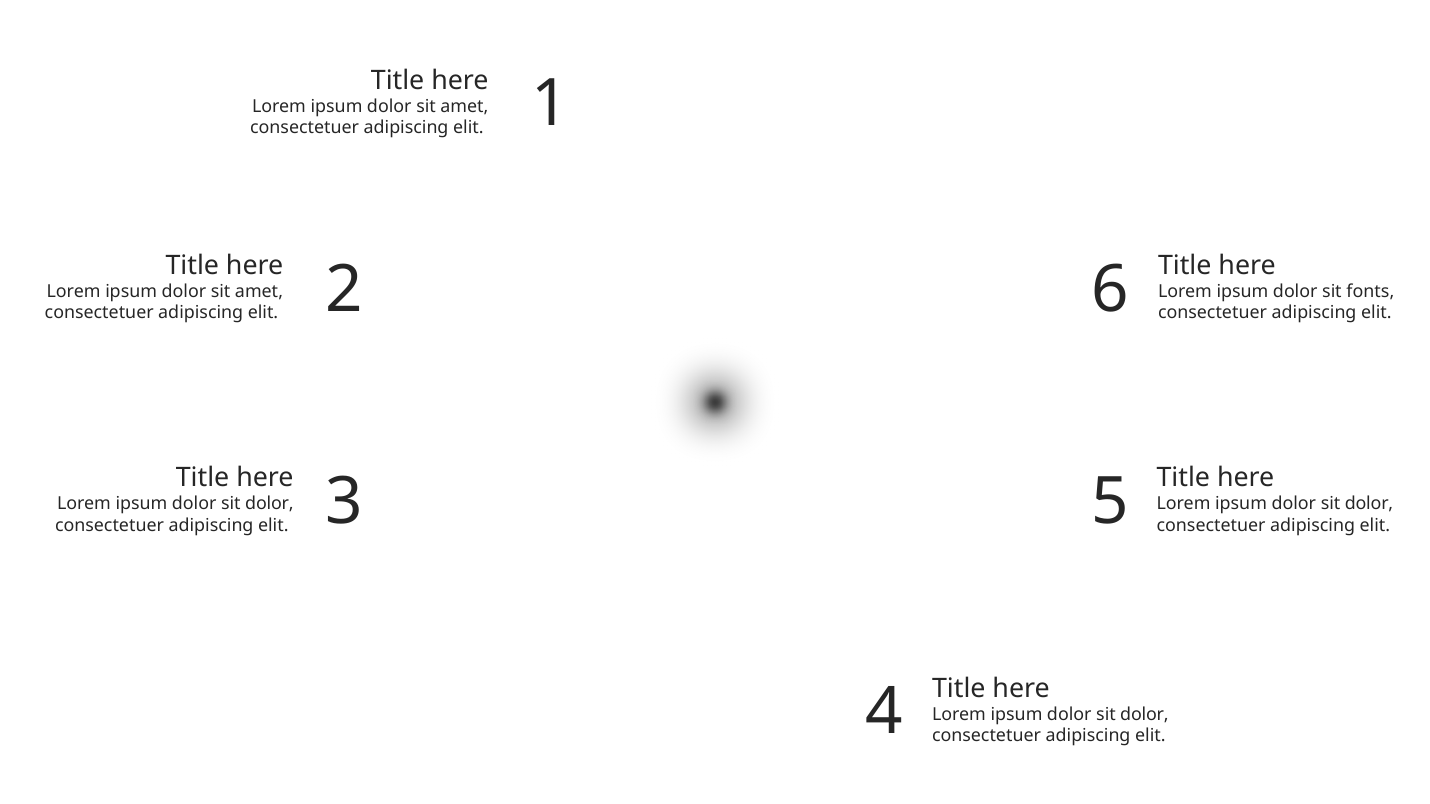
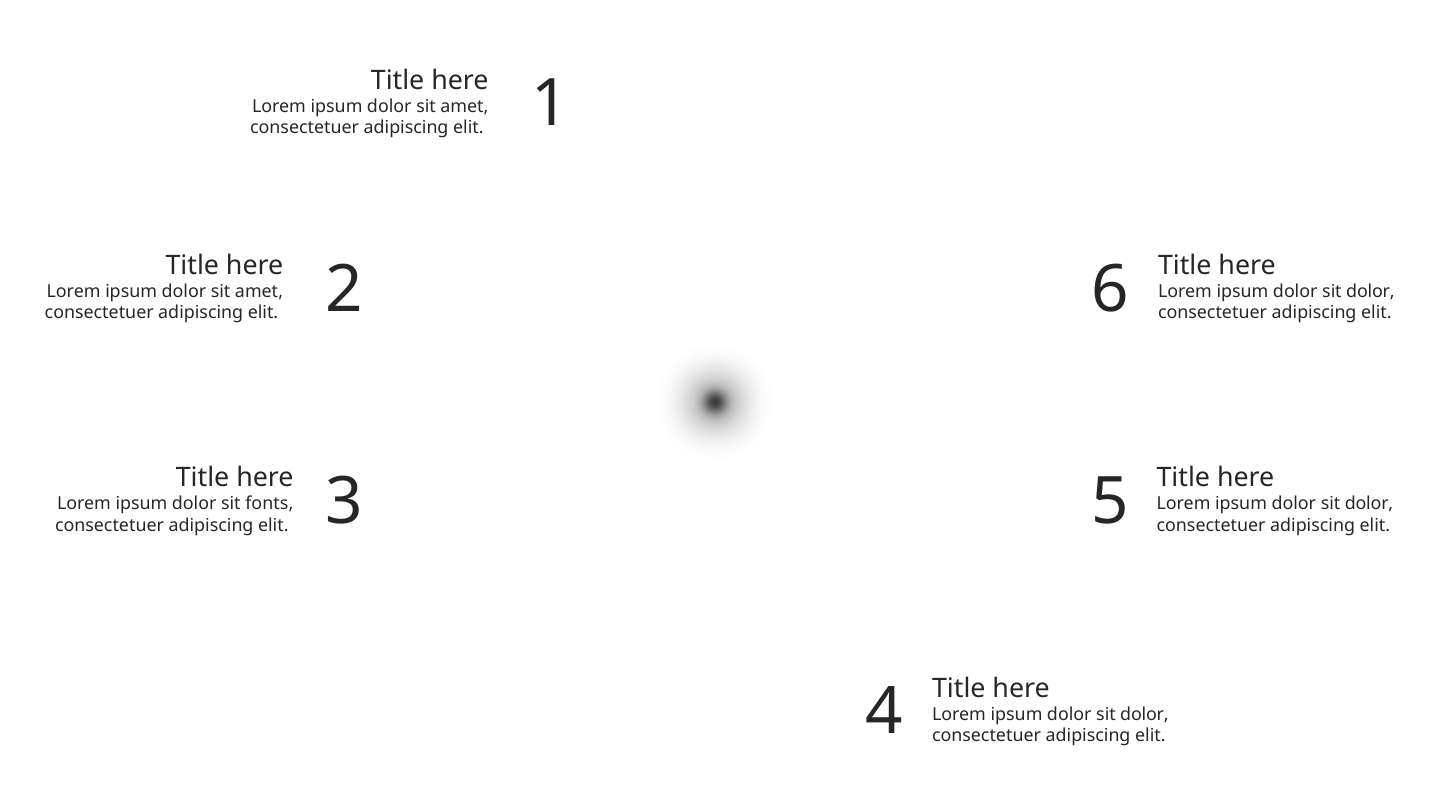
fonts at (1370, 292): fonts -> dolor
dolor at (269, 504): dolor -> fonts
